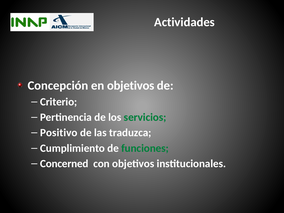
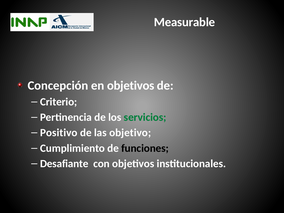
Actividades: Actividades -> Measurable
traduzca: traduzca -> objetivo
funciones colour: green -> black
Concerned: Concerned -> Desafiante
